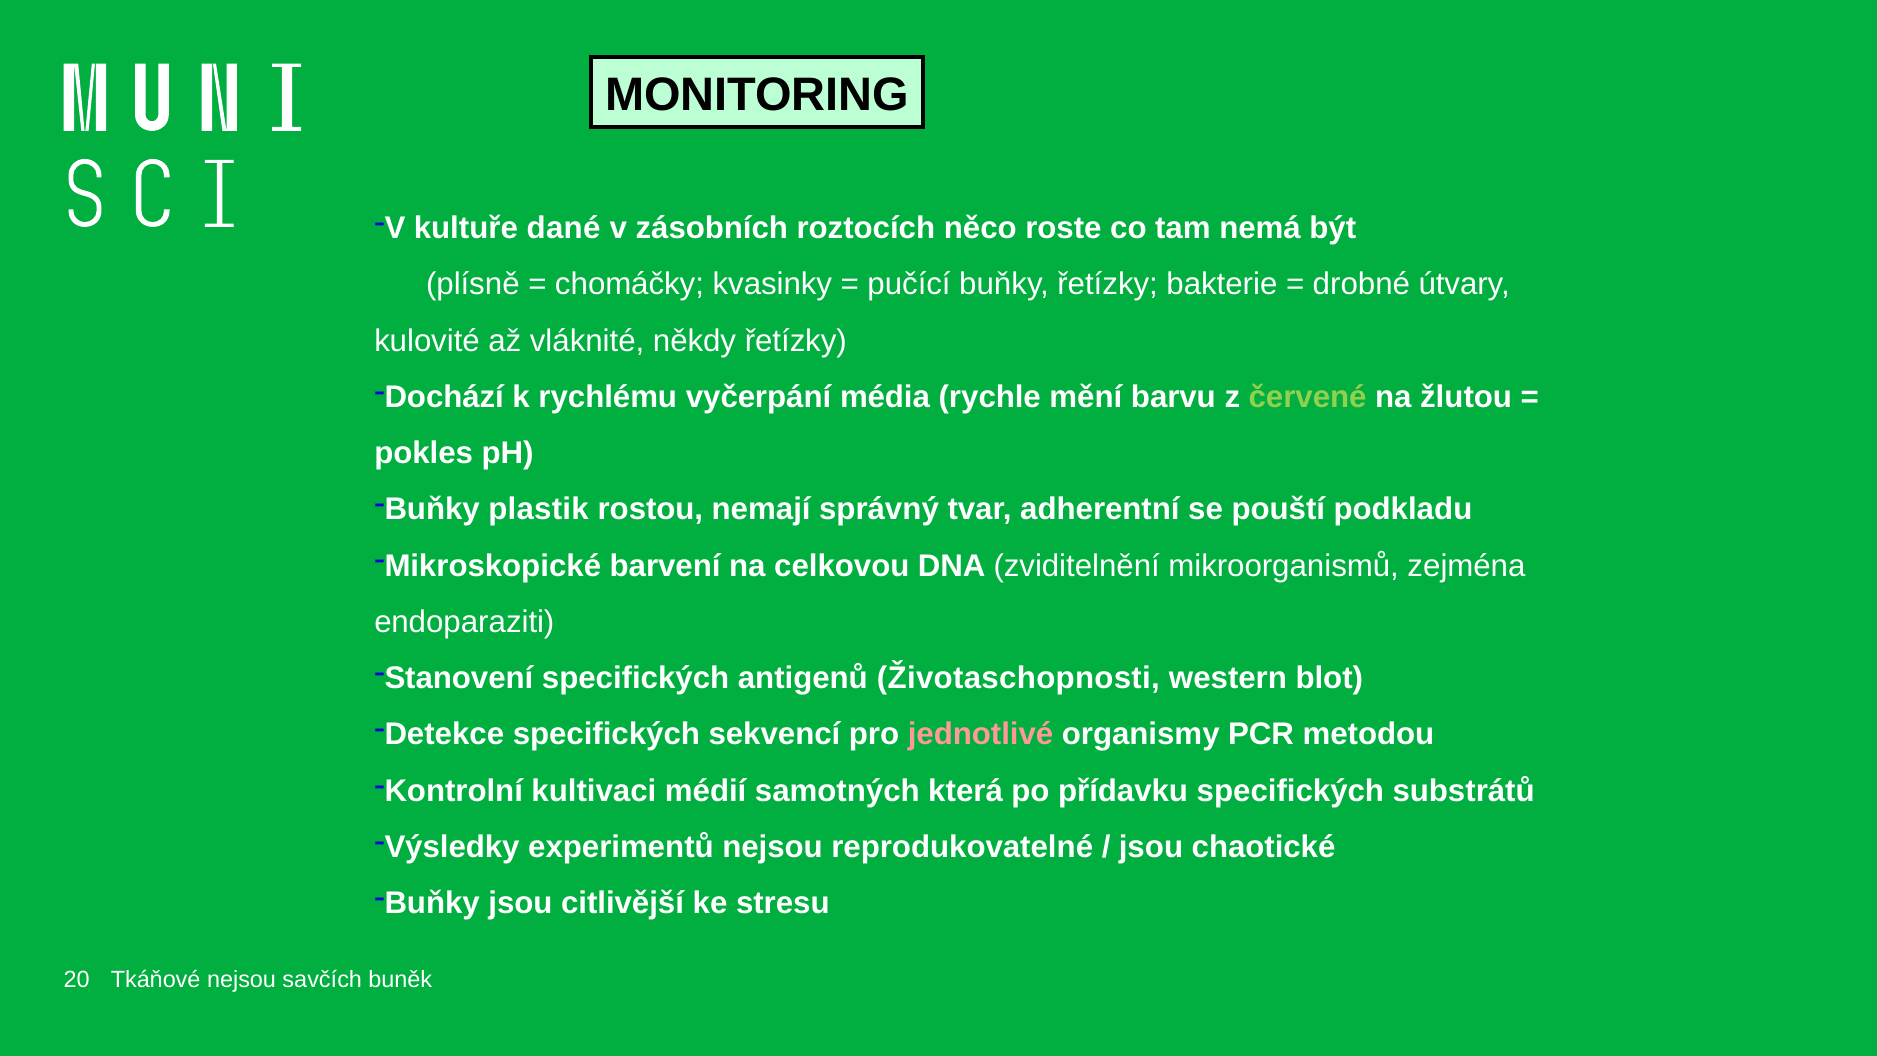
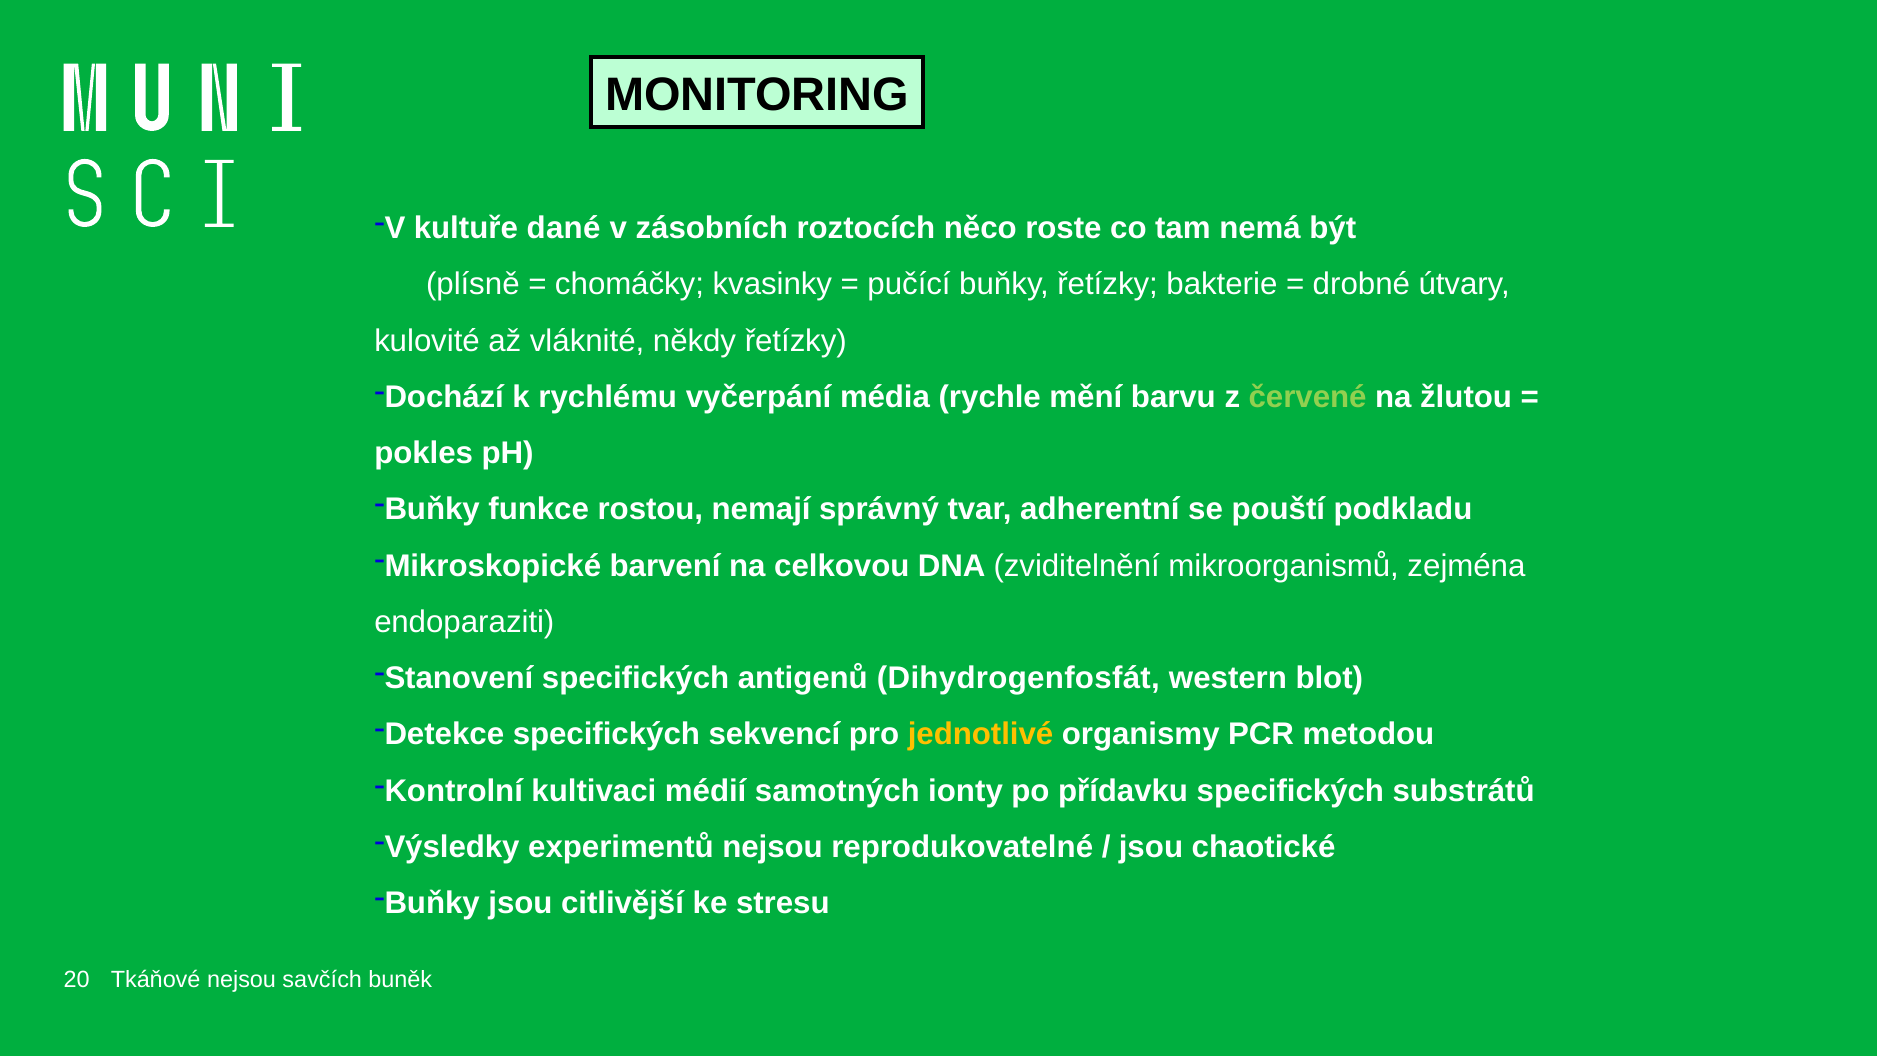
plastik: plastik -> funkce
Životaschopnosti: Životaschopnosti -> Dihydrogenfosfát
jednotlivé colour: pink -> yellow
která: která -> ionty
